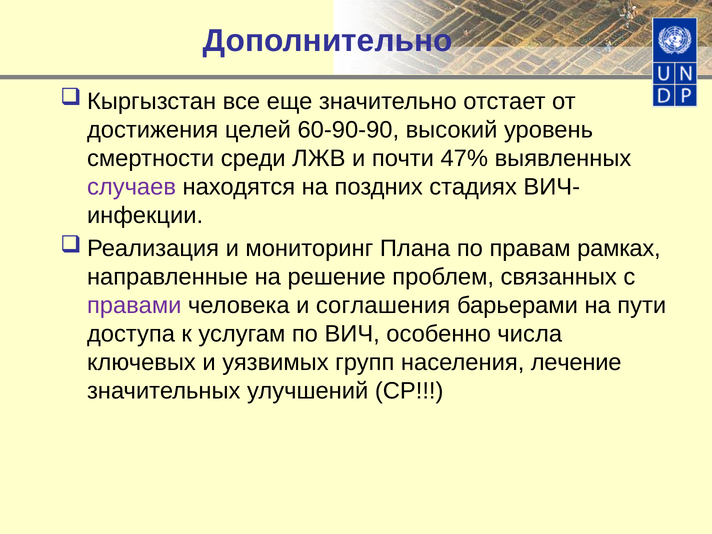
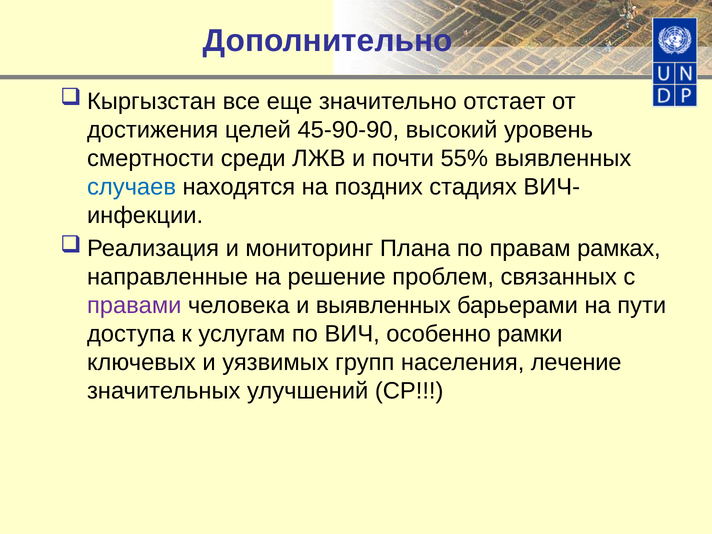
60-90-90: 60-90-90 -> 45-90-90
47%: 47% -> 55%
случаев colour: purple -> blue
и соглашения: соглашения -> выявленных
числа: числа -> рамки
